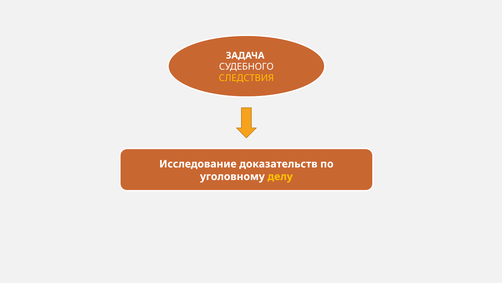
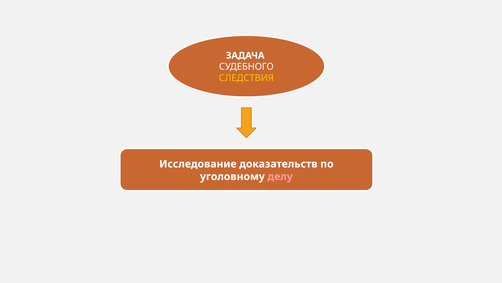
делу colour: yellow -> pink
